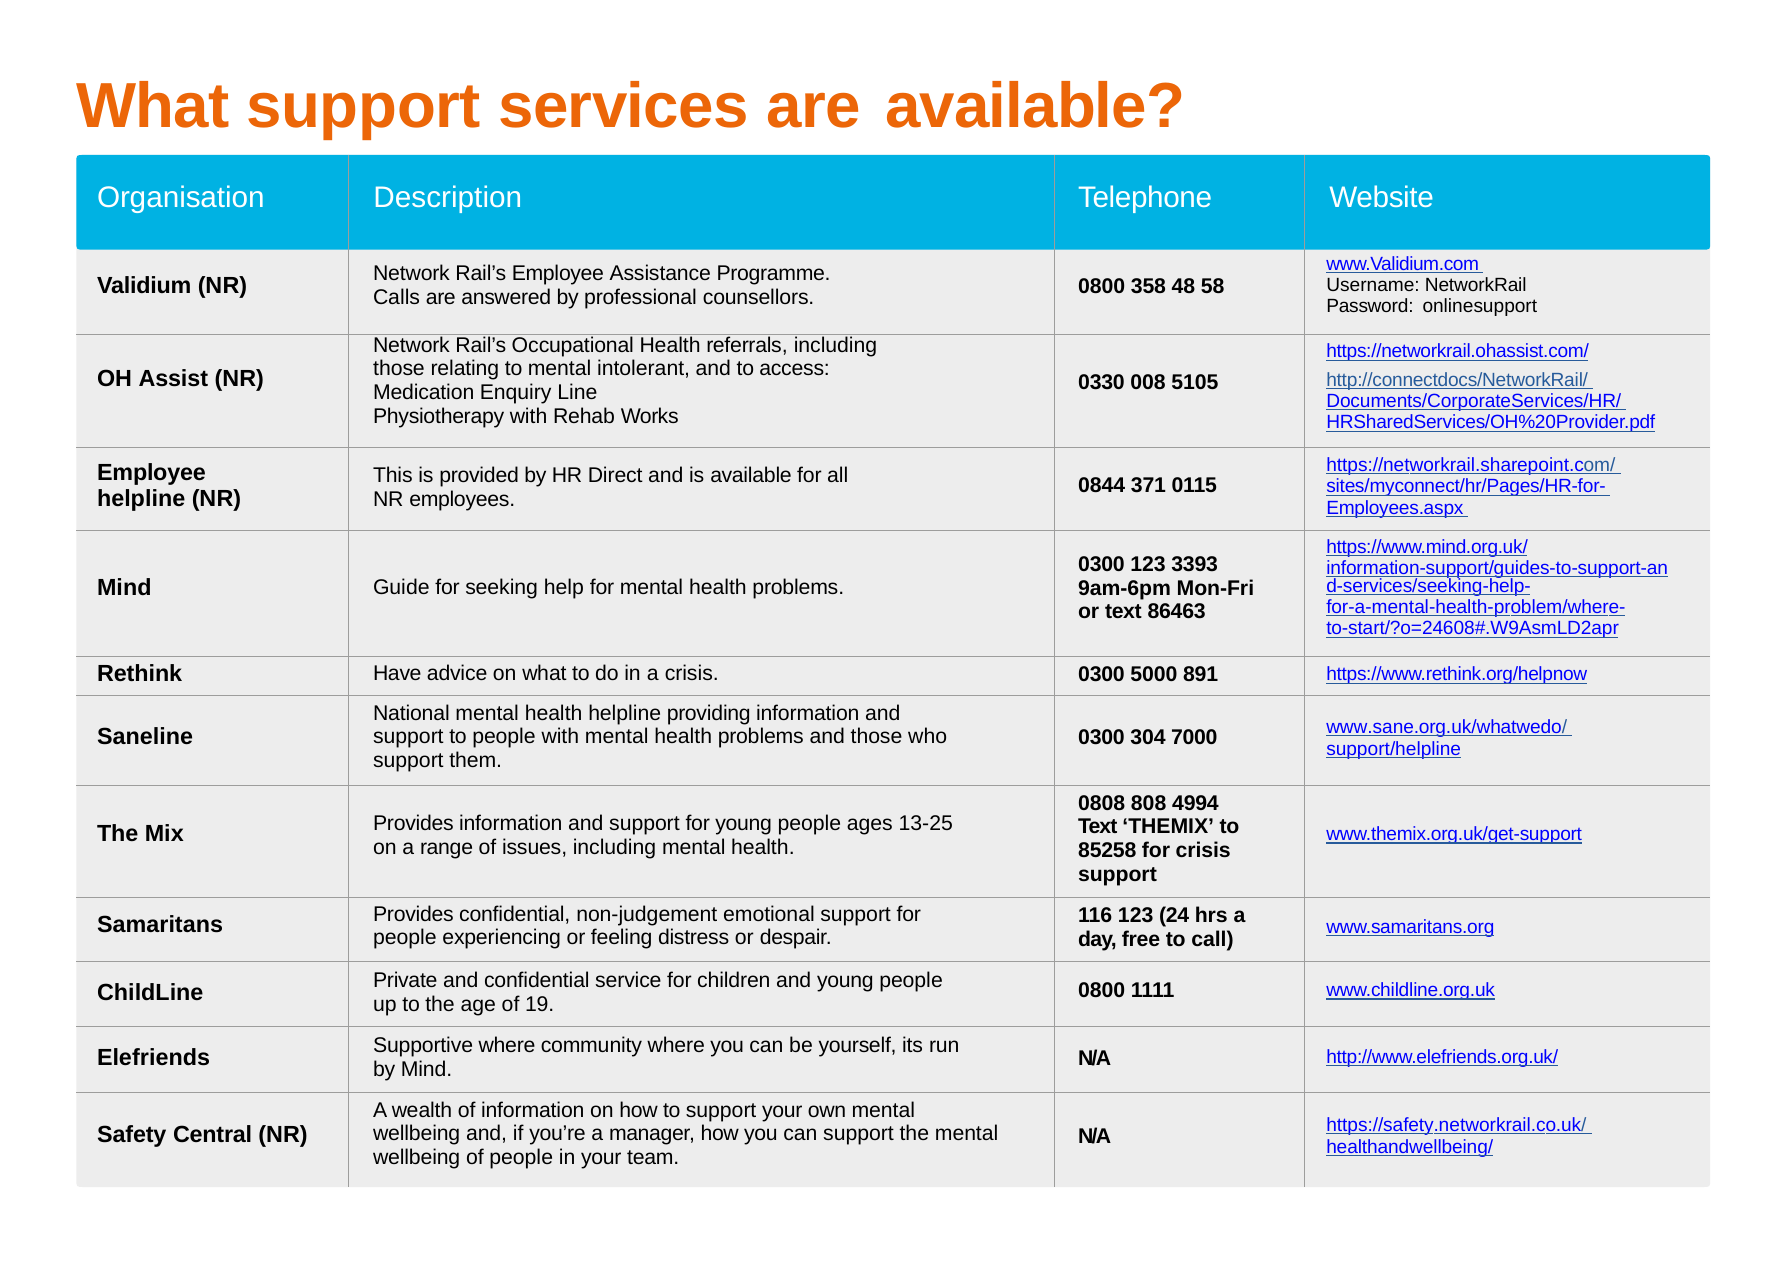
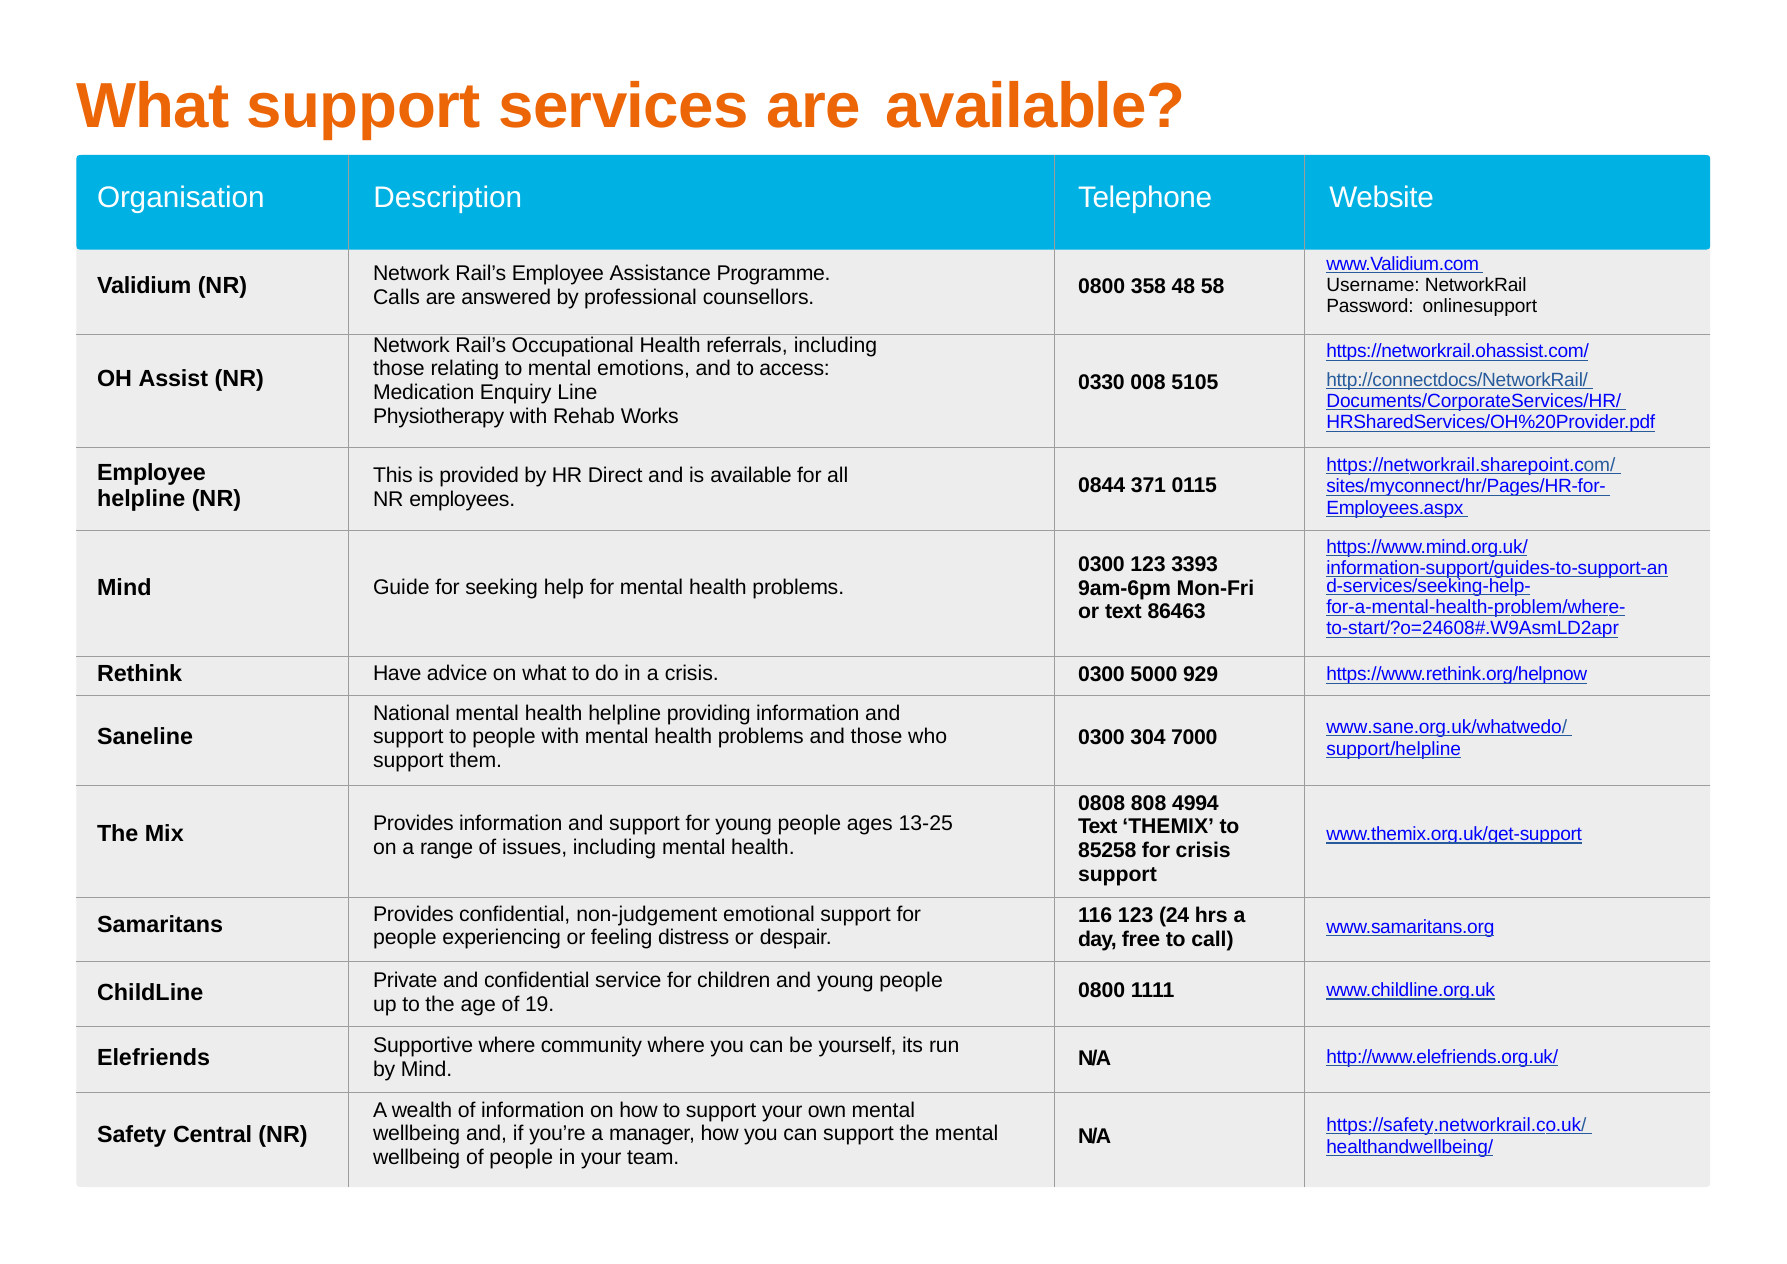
intolerant: intolerant -> emotions
891: 891 -> 929
